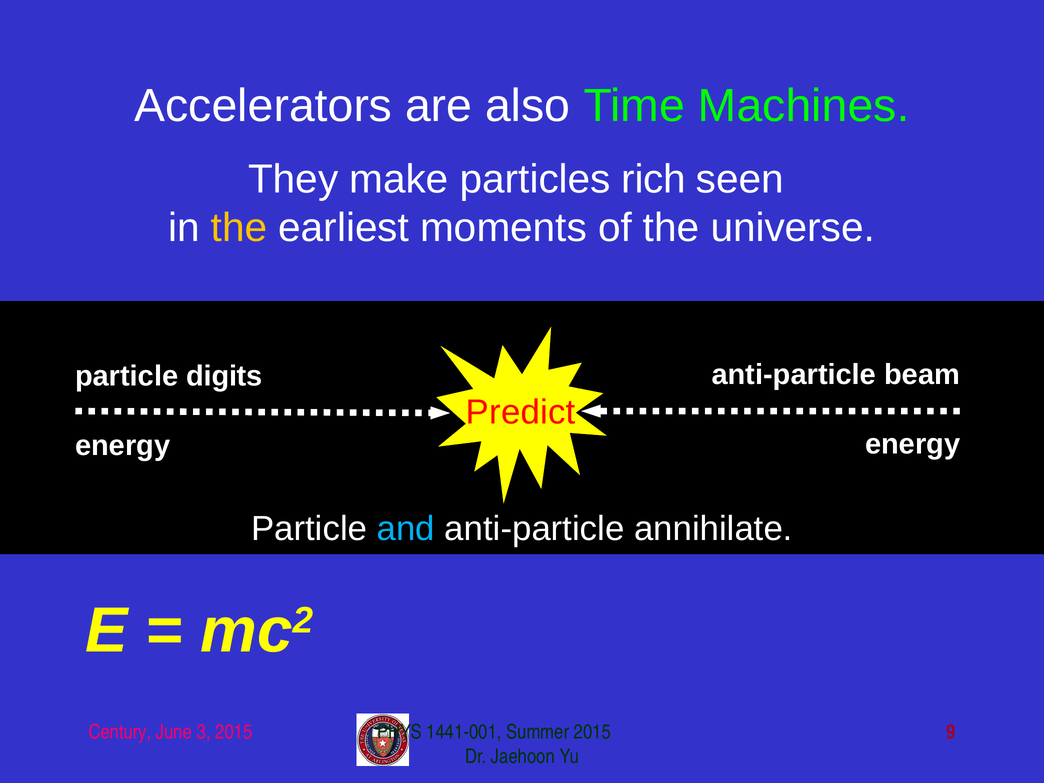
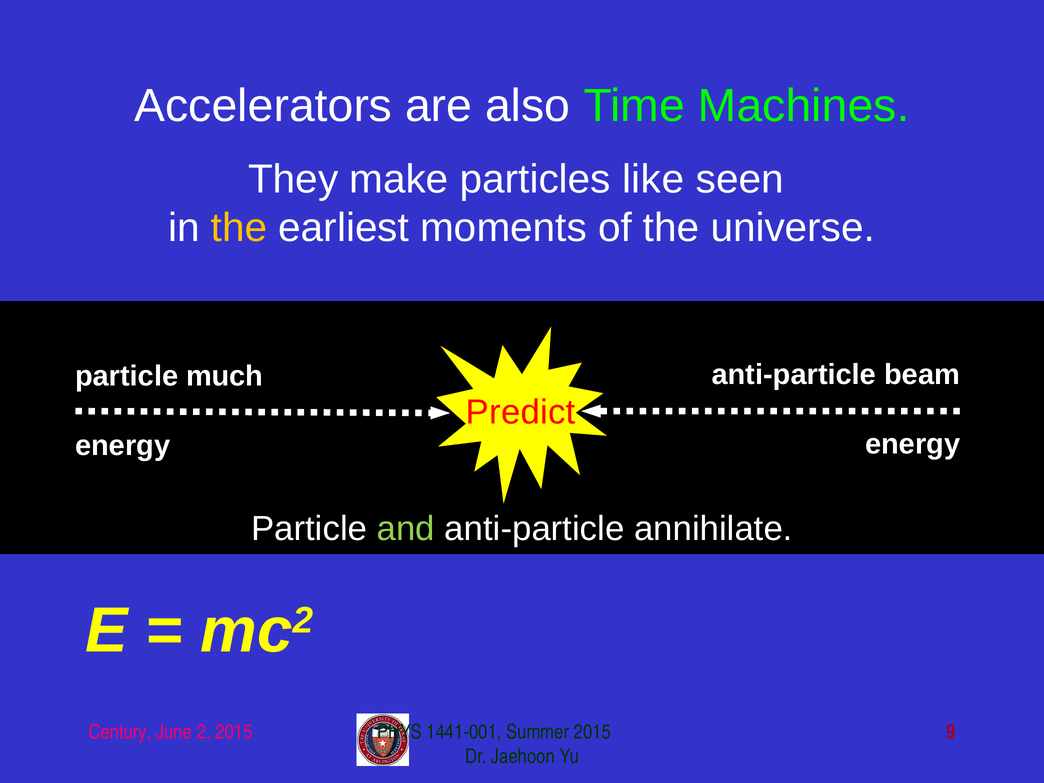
rich: rich -> like
digits: digits -> much
and colour: light blue -> light green
3: 3 -> 2
